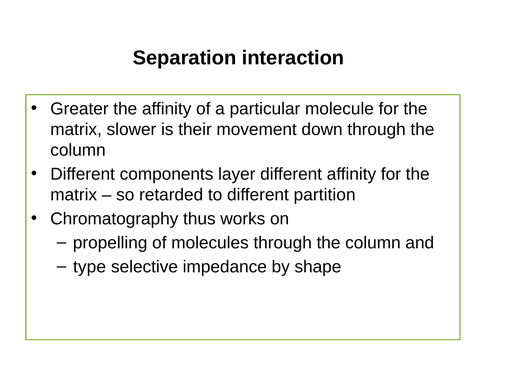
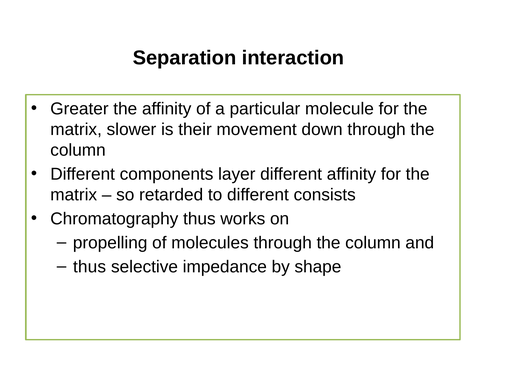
partition: partition -> consists
type at (90, 267): type -> thus
